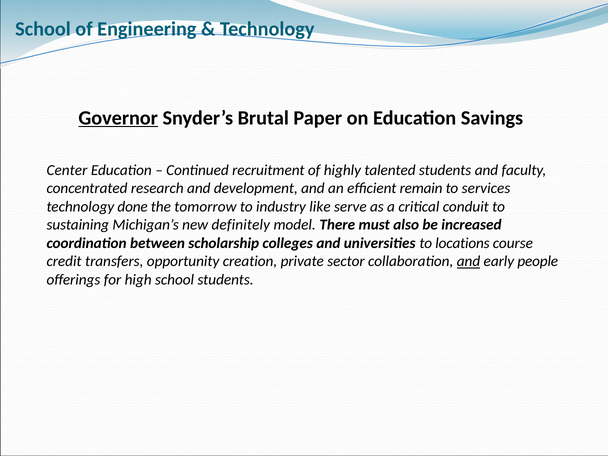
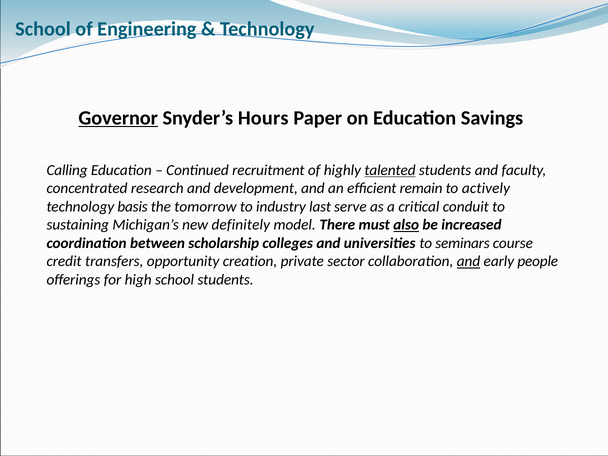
Brutal: Brutal -> Hours
Center: Center -> Calling
talented underline: none -> present
services: services -> actively
done: done -> basis
like: like -> last
also underline: none -> present
locations: locations -> seminars
